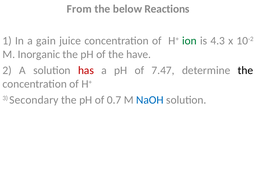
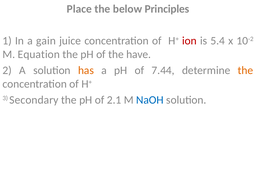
From: From -> Place
Reactions: Reactions -> Principles
ion colour: green -> red
4.3: 4.3 -> 5.4
Inorganic: Inorganic -> Equation
has colour: red -> orange
7.47: 7.47 -> 7.44
the at (245, 70) colour: black -> orange
0.7: 0.7 -> 2.1
